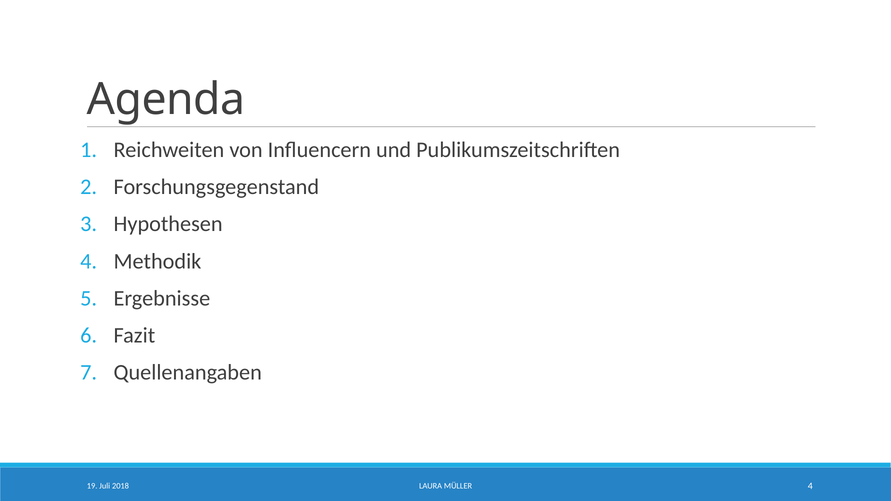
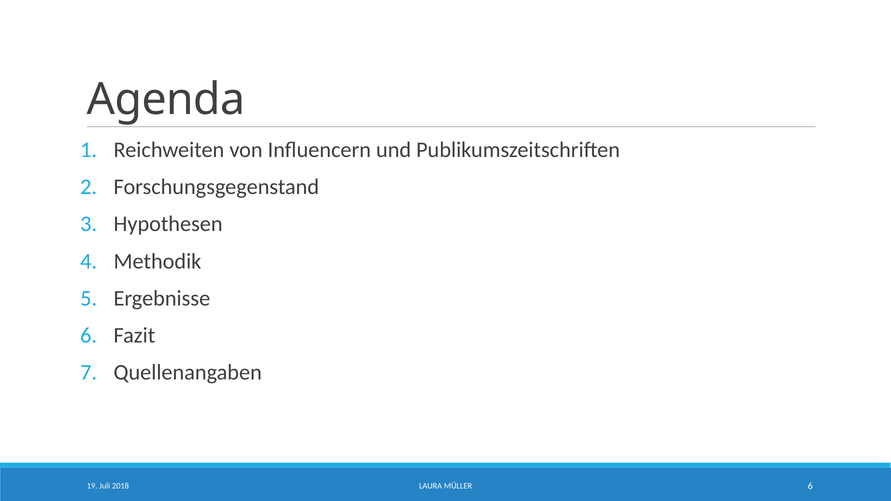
MÜLLER 4: 4 -> 6
